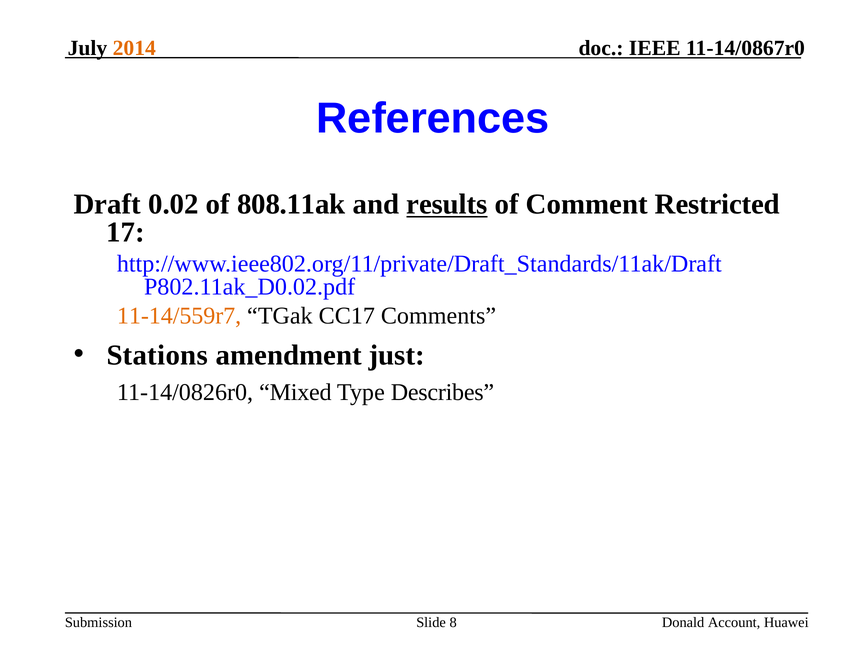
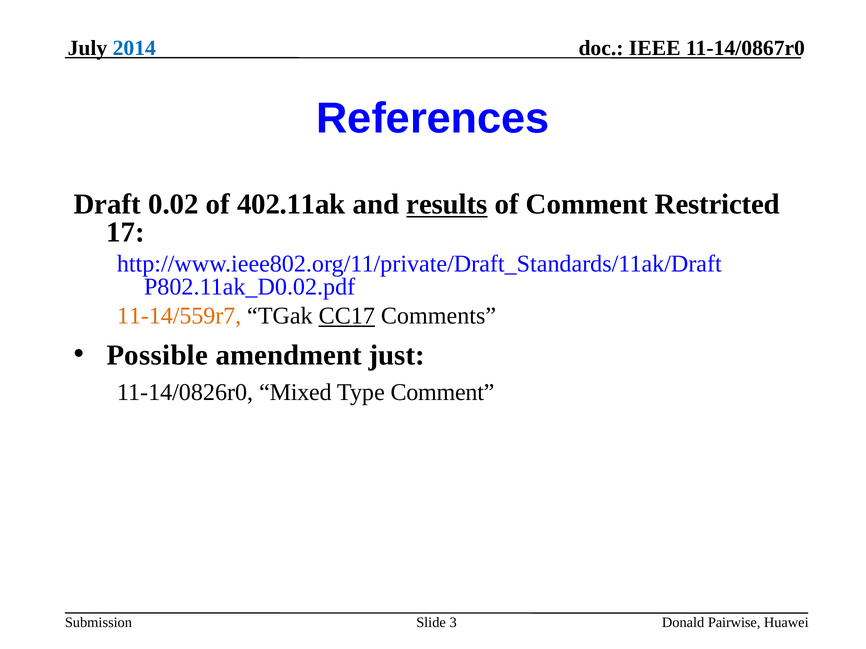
2014 colour: orange -> blue
808.11ak: 808.11ak -> 402.11ak
CC17 underline: none -> present
Stations: Stations -> Possible
Type Describes: Describes -> Comment
8: 8 -> 3
Account: Account -> Pairwise
